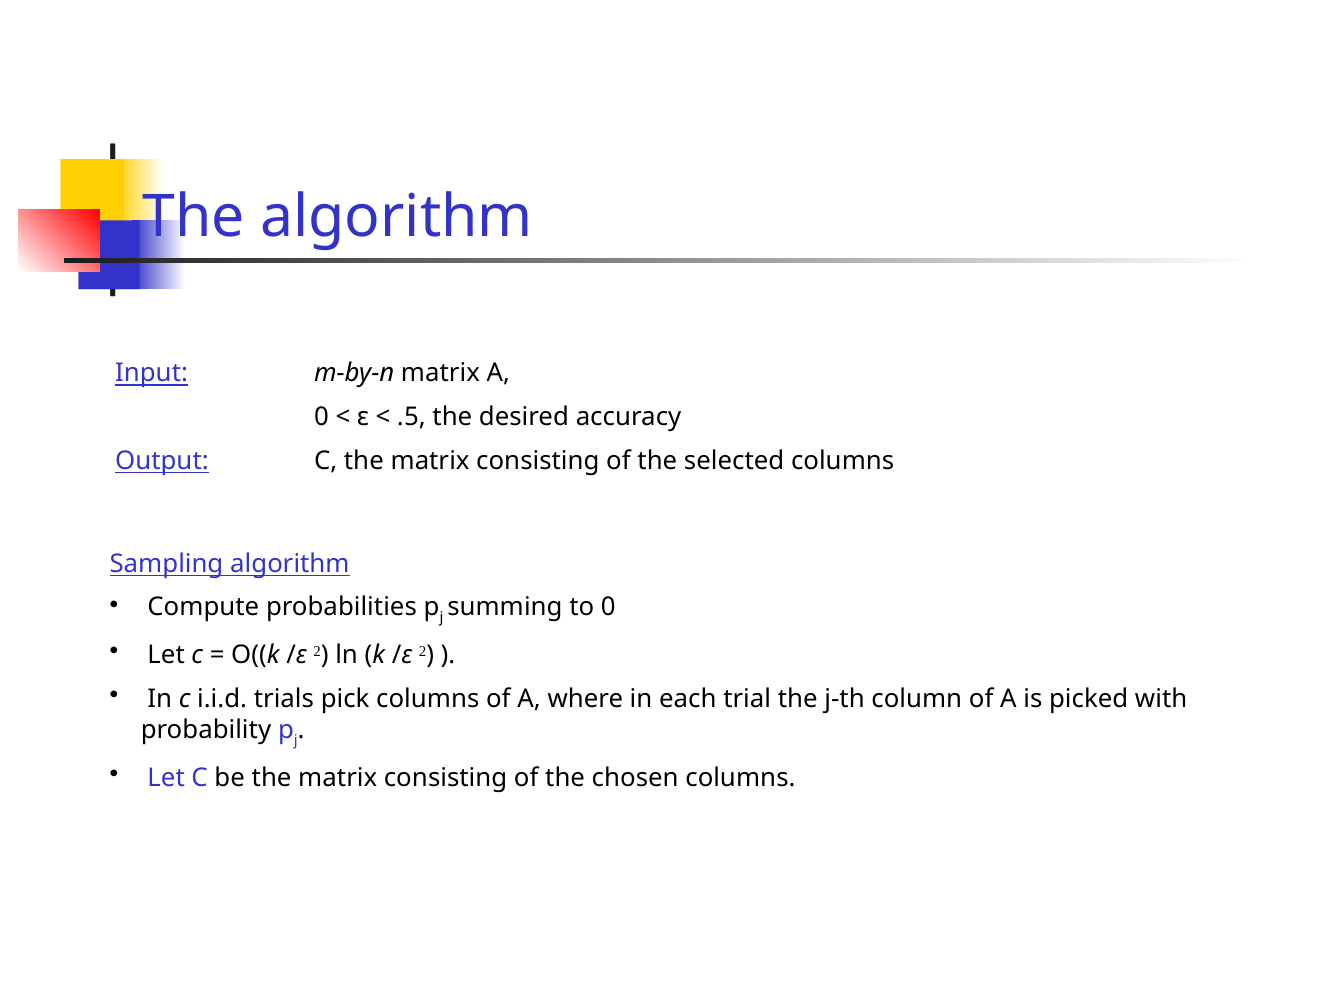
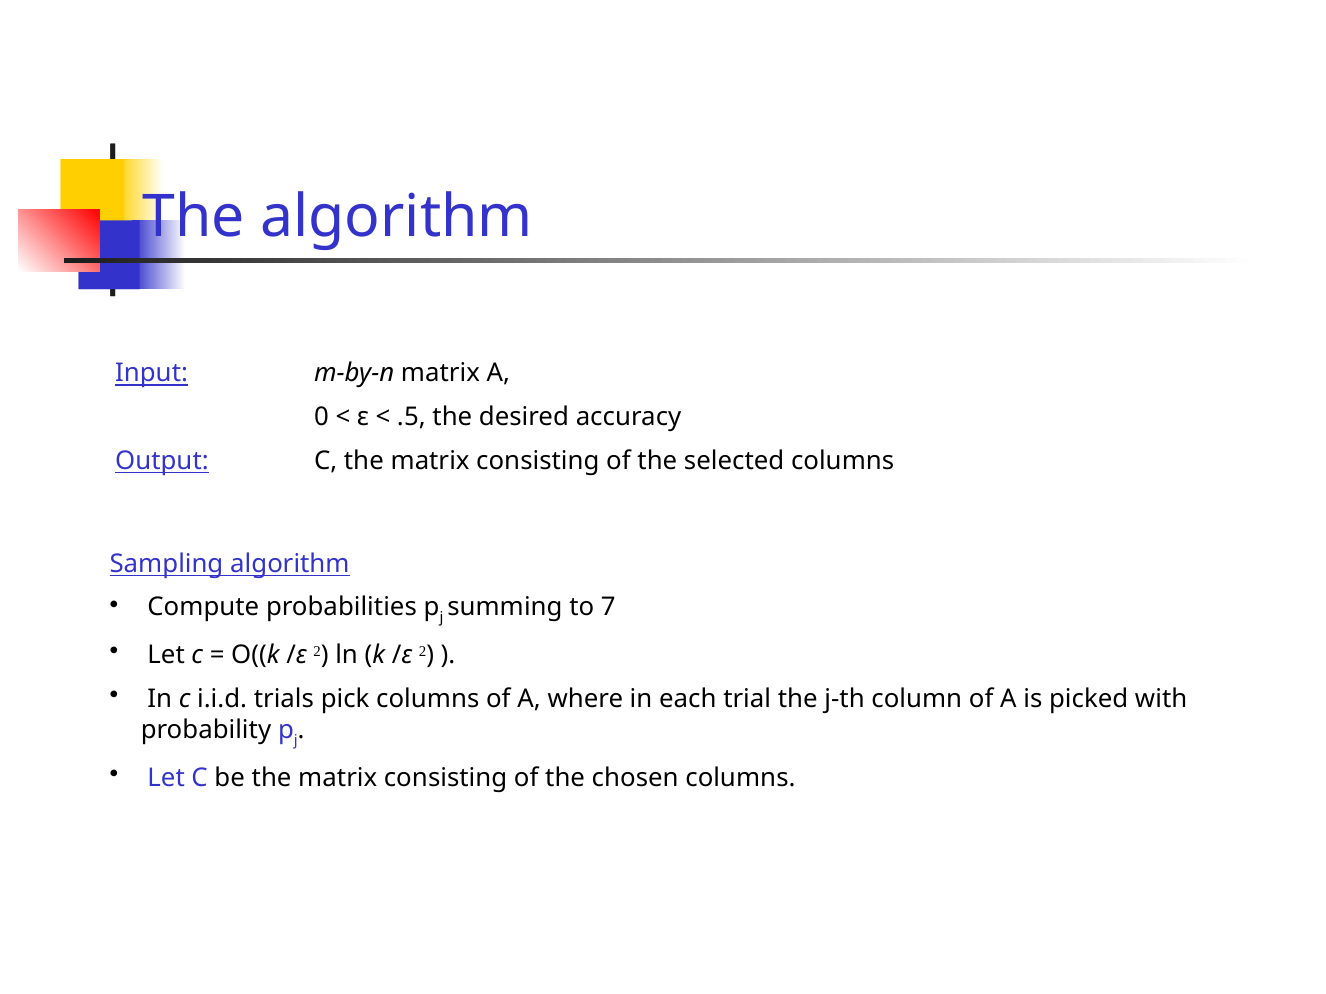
to 0: 0 -> 7
